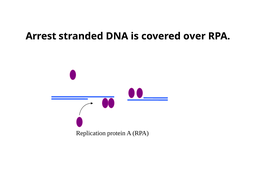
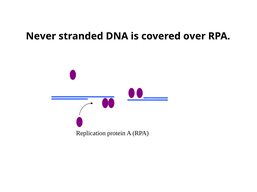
Arrest: Arrest -> Never
